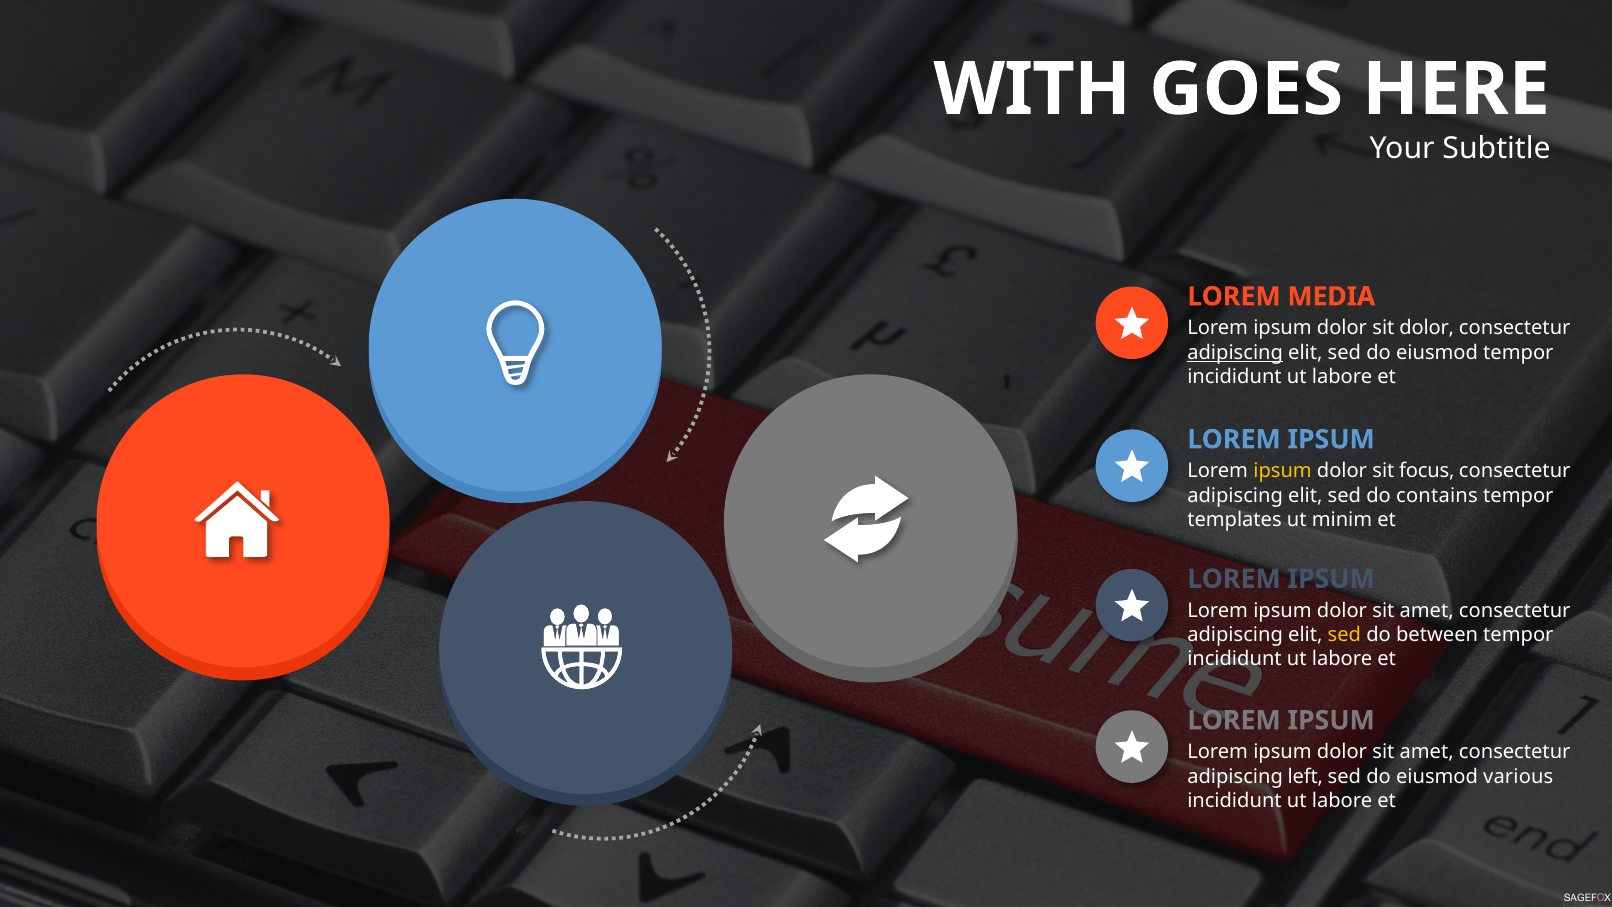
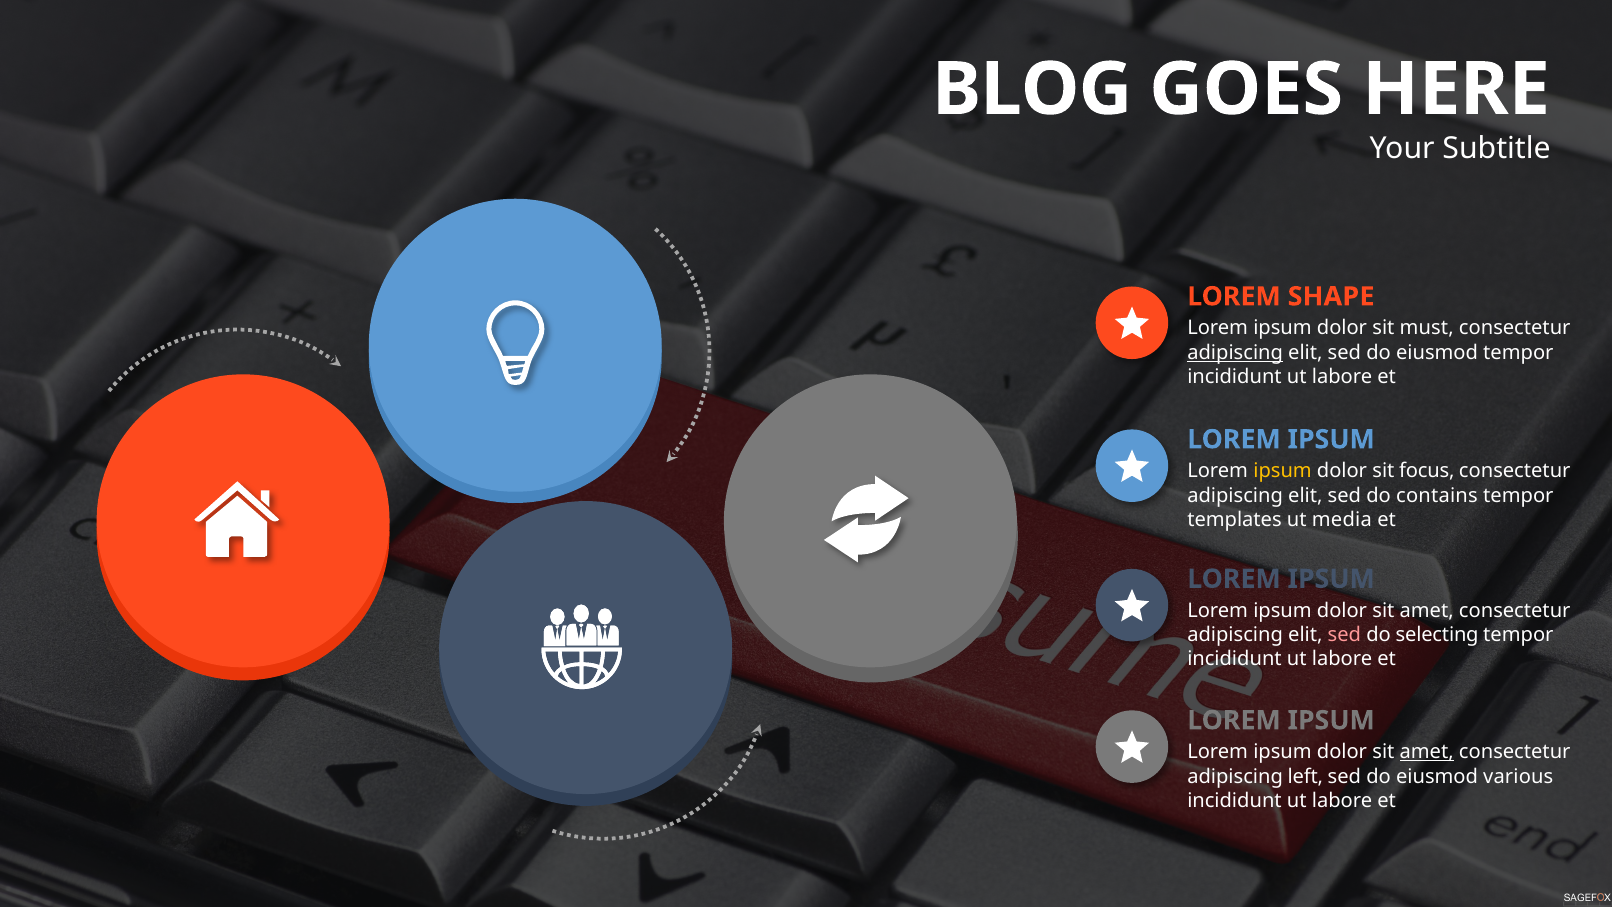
WITH: WITH -> BLOG
MEDIA: MEDIA -> SHAPE
sit dolor: dolor -> must
minim: minim -> media
sed at (1344, 635) colour: yellow -> pink
between: between -> selecting
amet at (1427, 752) underline: none -> present
